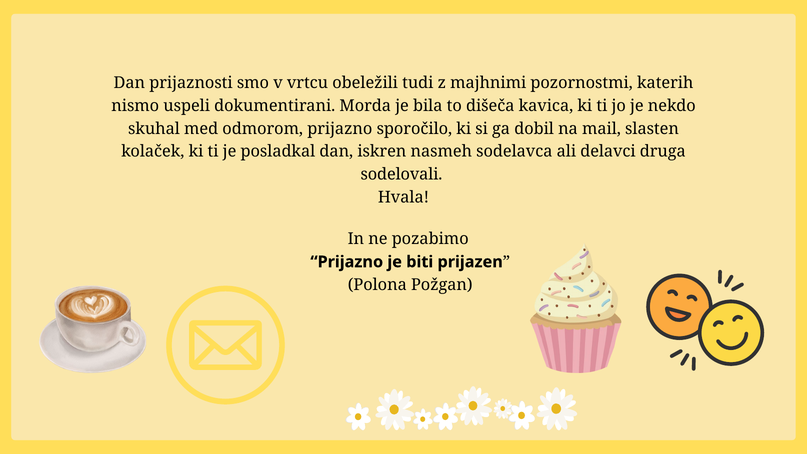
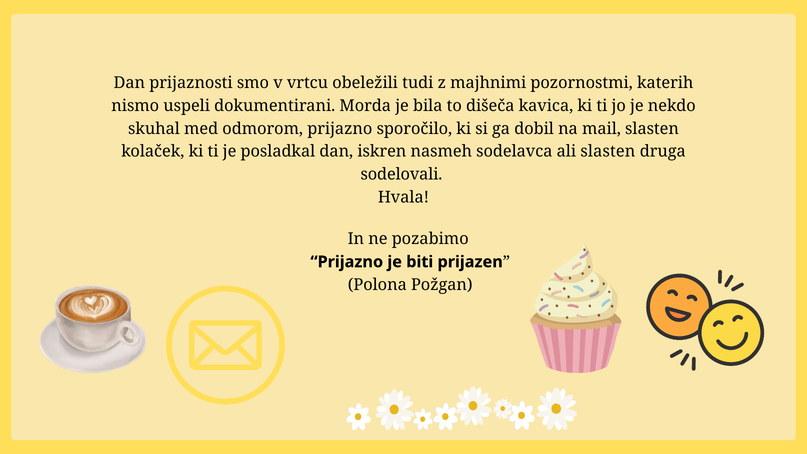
ali delavci: delavci -> slasten
